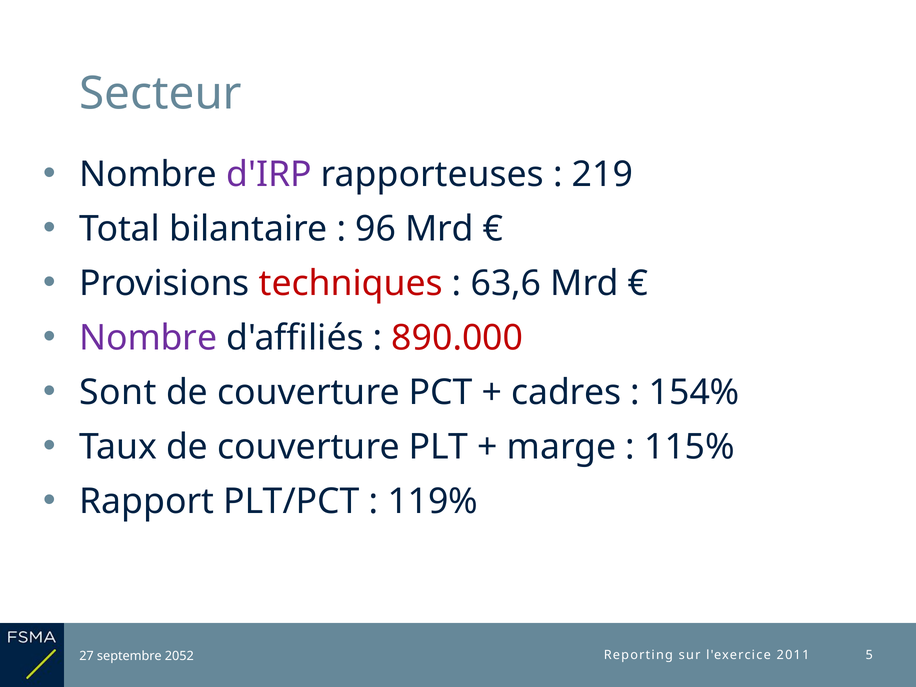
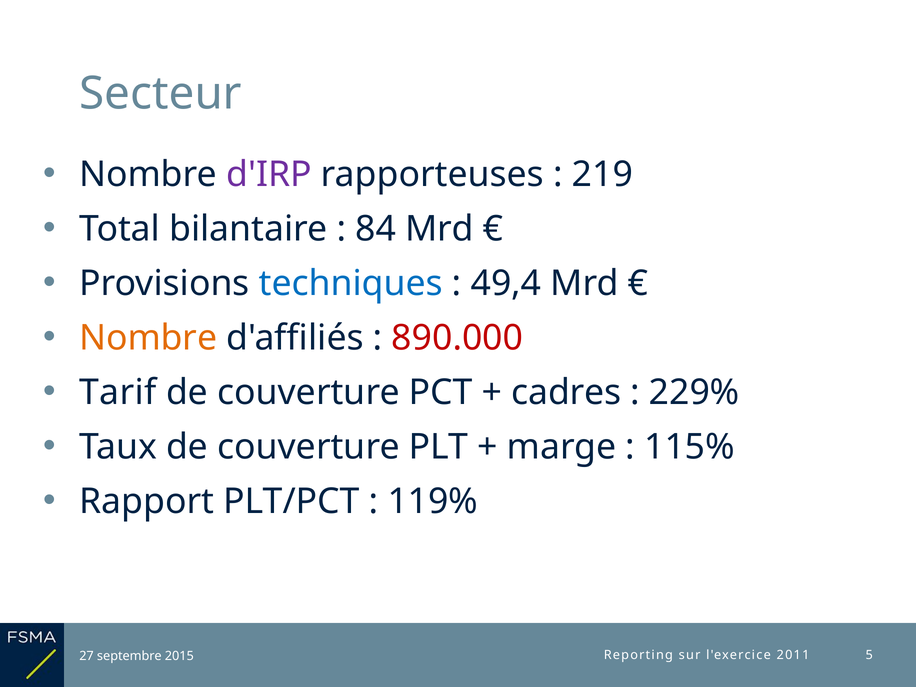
96: 96 -> 84
techniques colour: red -> blue
63,6: 63,6 -> 49,4
Nombre at (148, 338) colour: purple -> orange
Sont: Sont -> Tarif
154%: 154% -> 229%
2052: 2052 -> 2015
